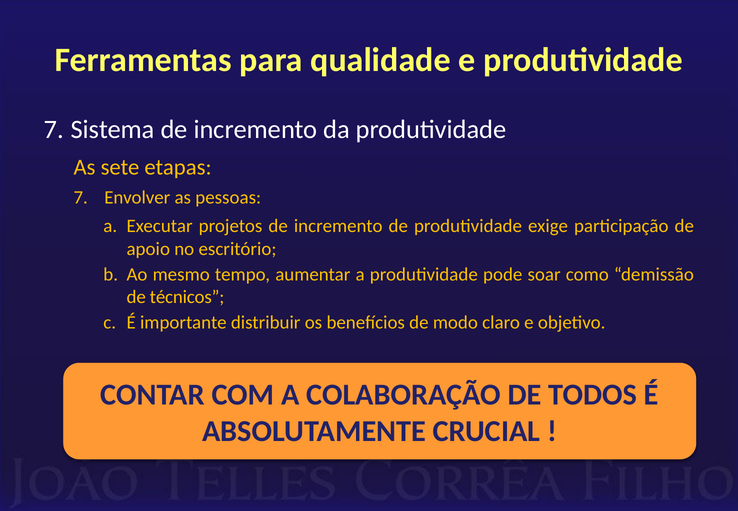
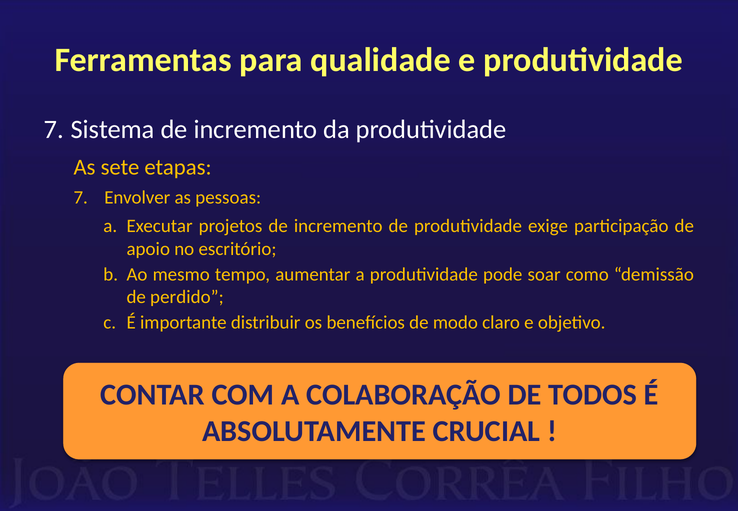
técnicos: técnicos -> perdido
